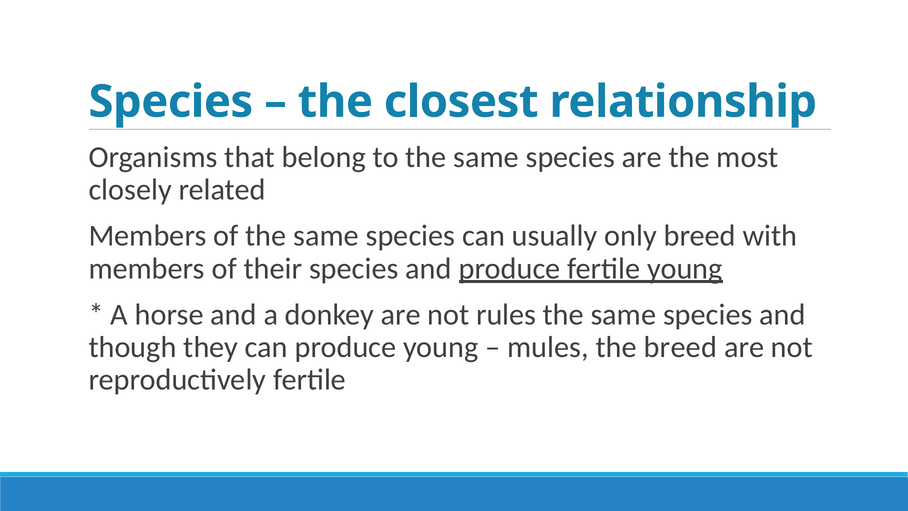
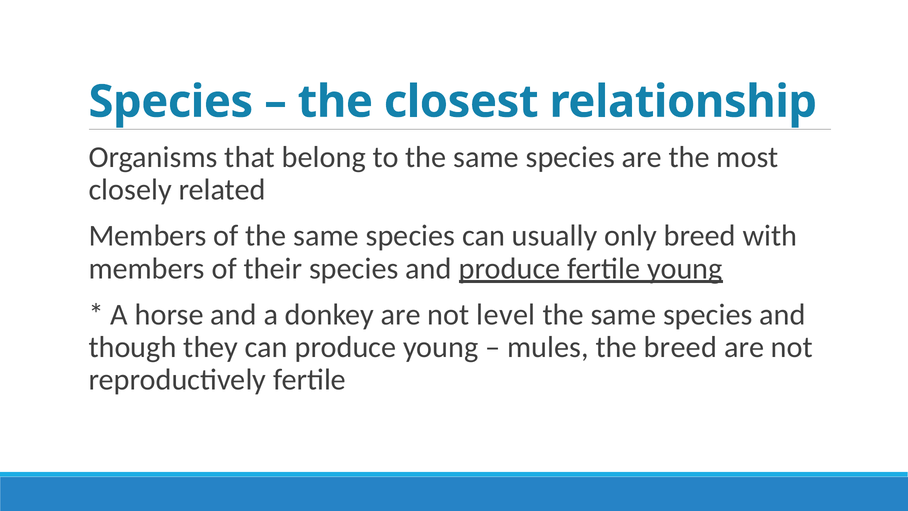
rules: rules -> level
